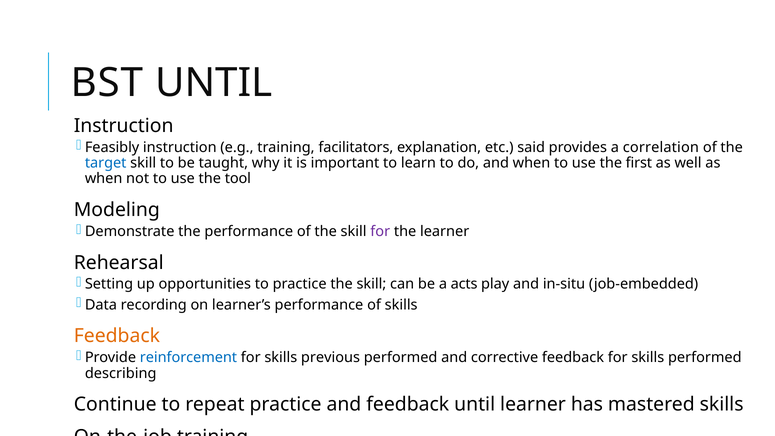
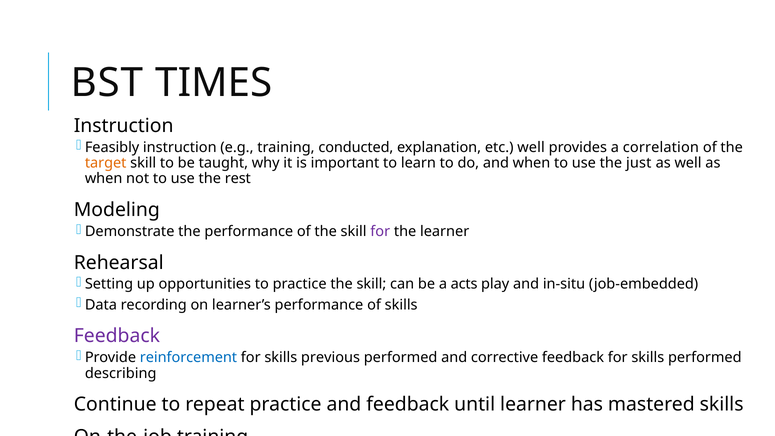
BST UNTIL: UNTIL -> TIMES
facilitators: facilitators -> conducted
etc said: said -> well
target colour: blue -> orange
first: first -> just
tool: tool -> rest
Feedback at (117, 336) colour: orange -> purple
